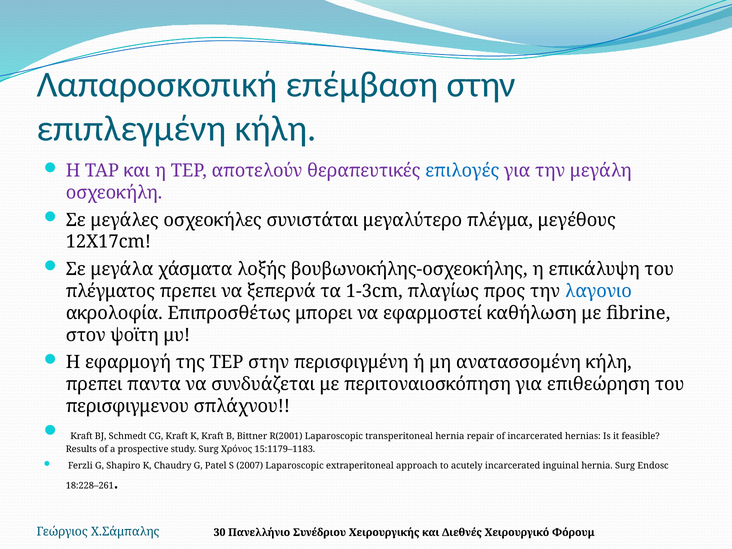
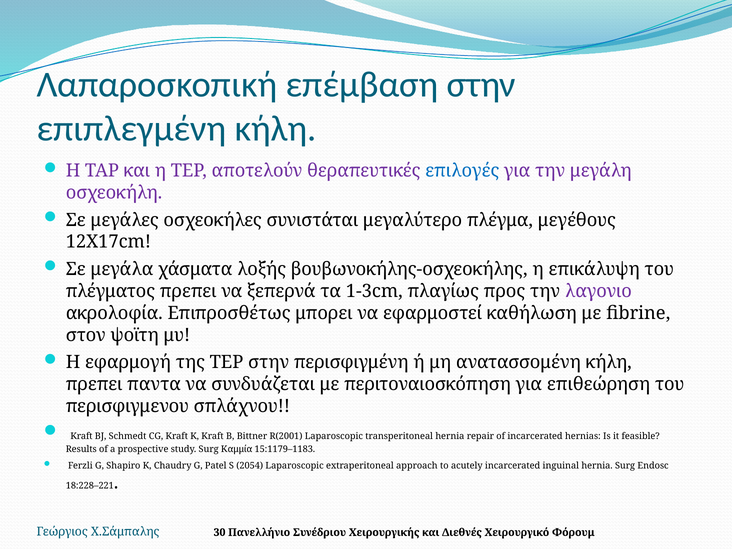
λαγονιο colour: blue -> purple
Χρόνος: Χρόνος -> Καμμία
2007: 2007 -> 2054
18:228–261: 18:228–261 -> 18:228–221
